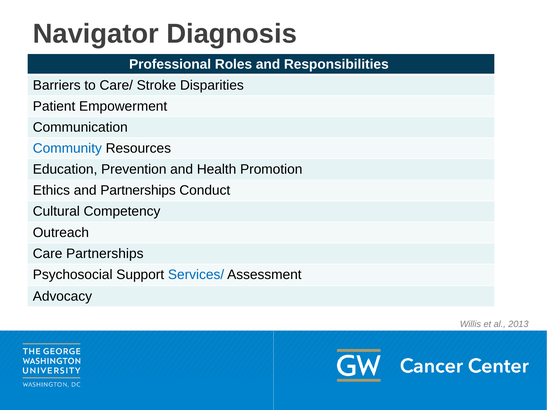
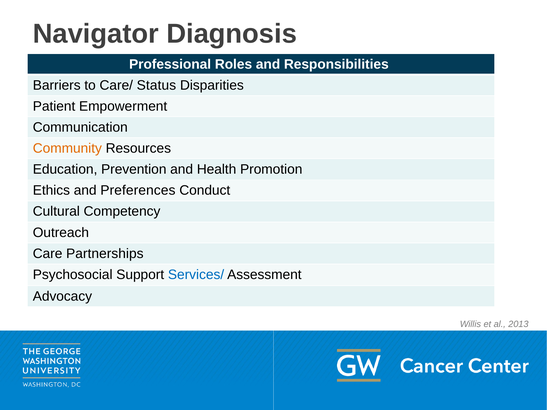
Stroke: Stroke -> Status
Community colour: blue -> orange
and Partnerships: Partnerships -> Preferences
